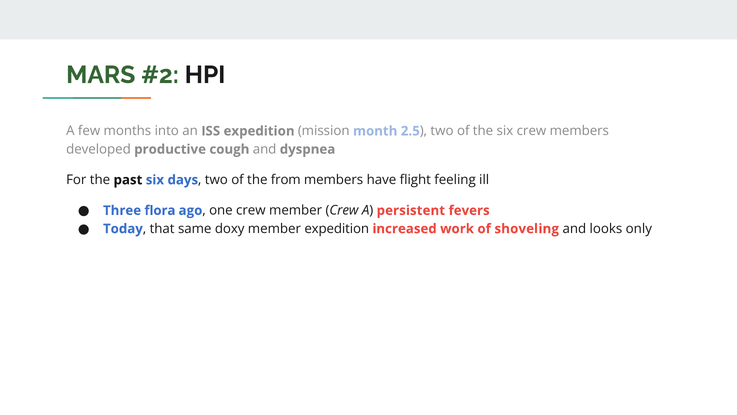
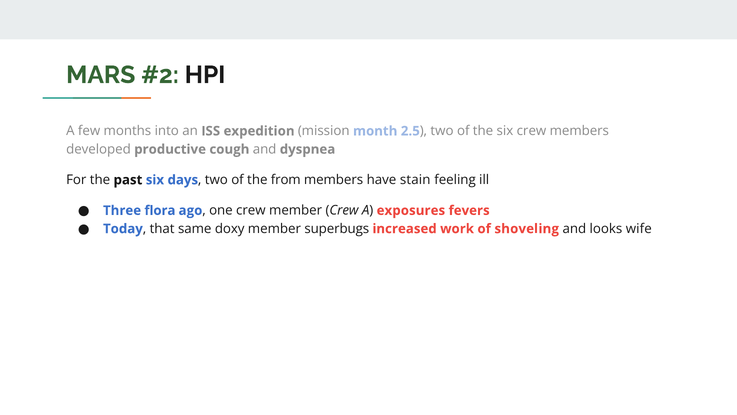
flight: flight -> stain
persistent: persistent -> exposures
member expedition: expedition -> superbugs
only: only -> wife
